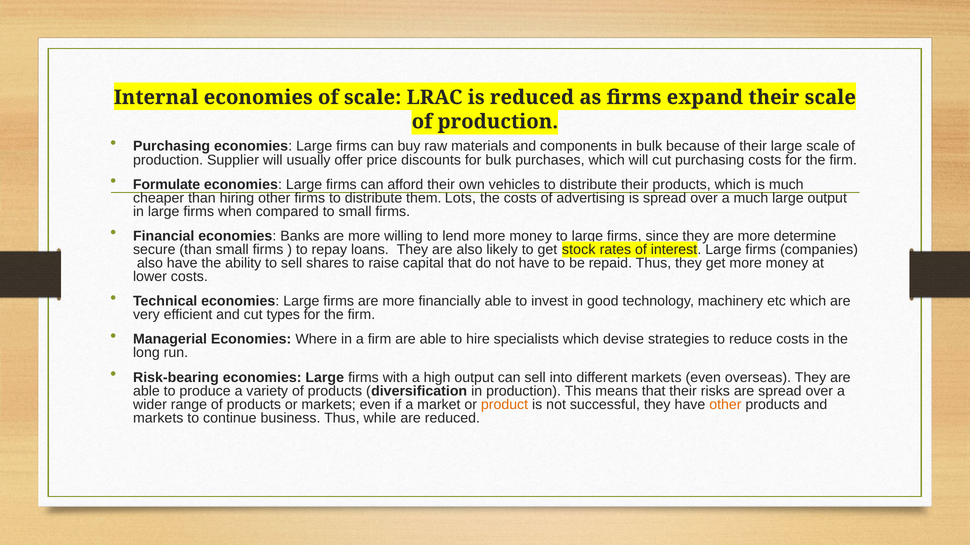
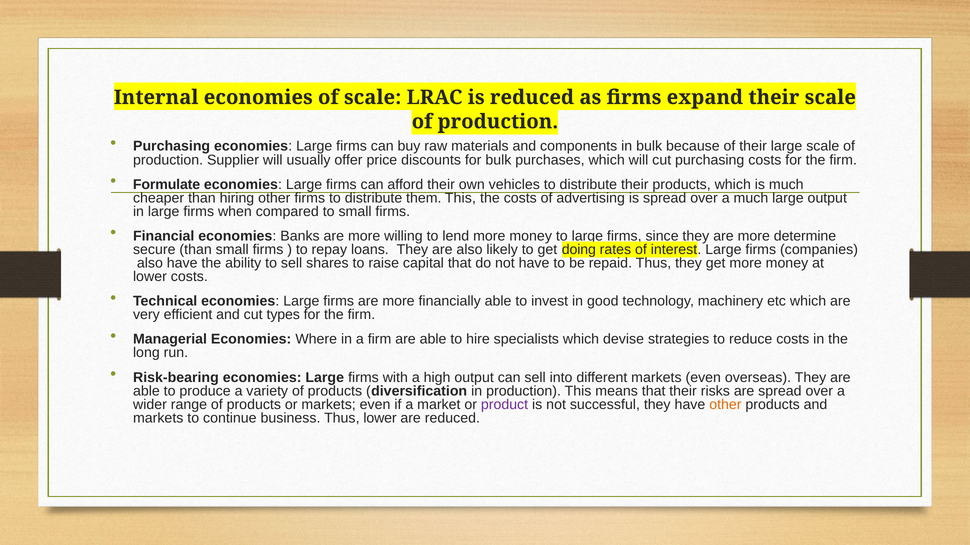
them Lots: Lots -> This
stock: stock -> doing
product colour: orange -> purple
Thus while: while -> lower
